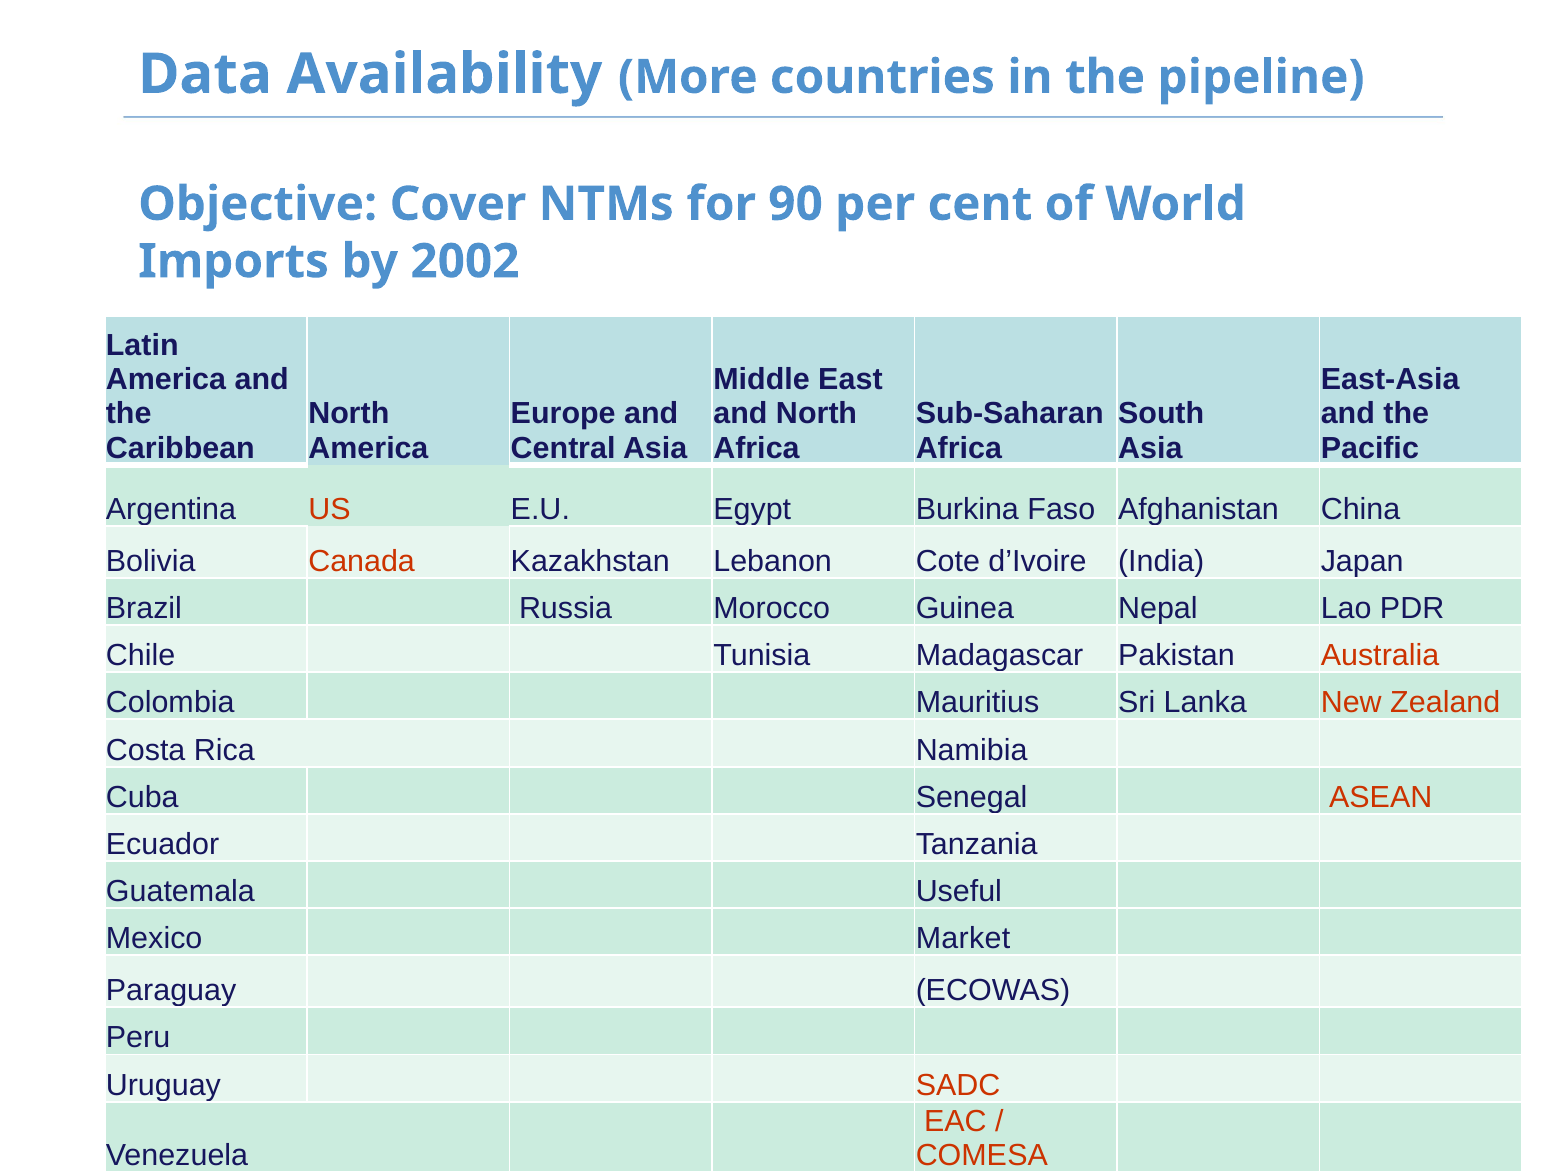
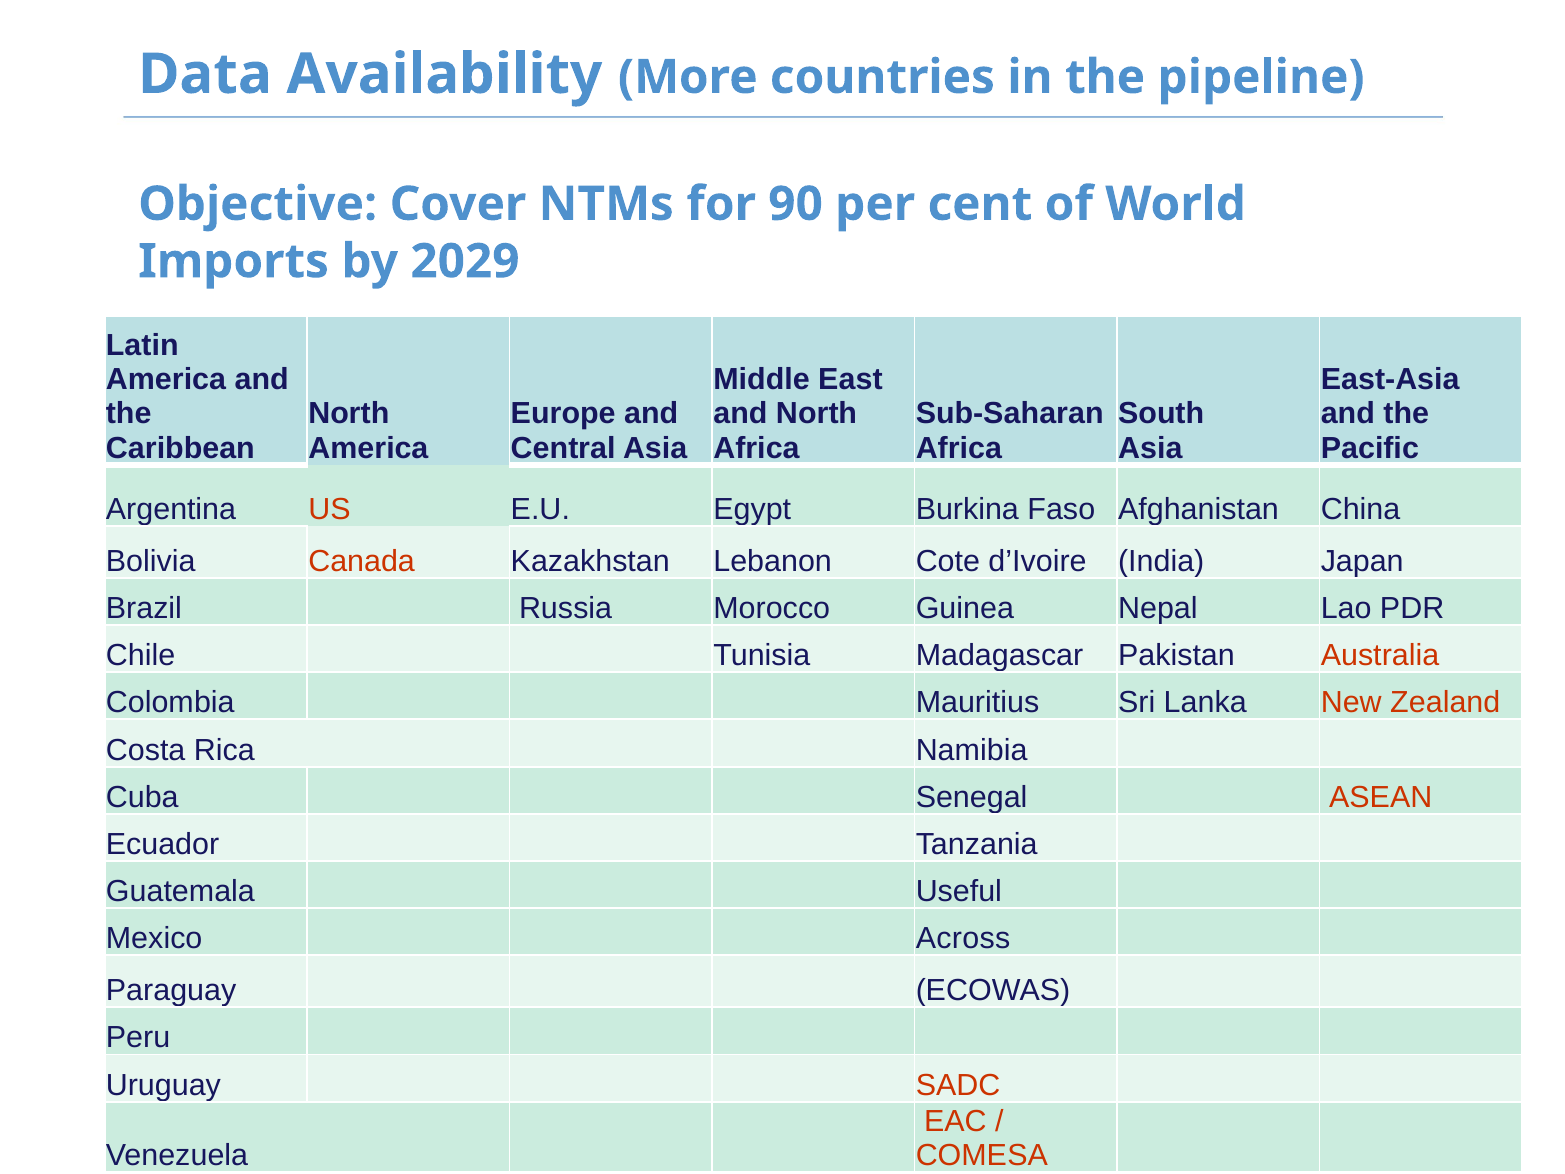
2002: 2002 -> 2029
Market: Market -> Across
